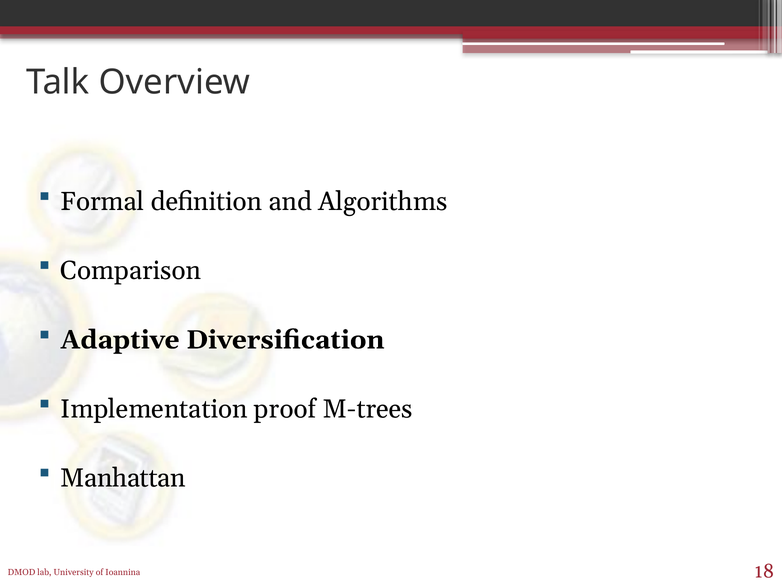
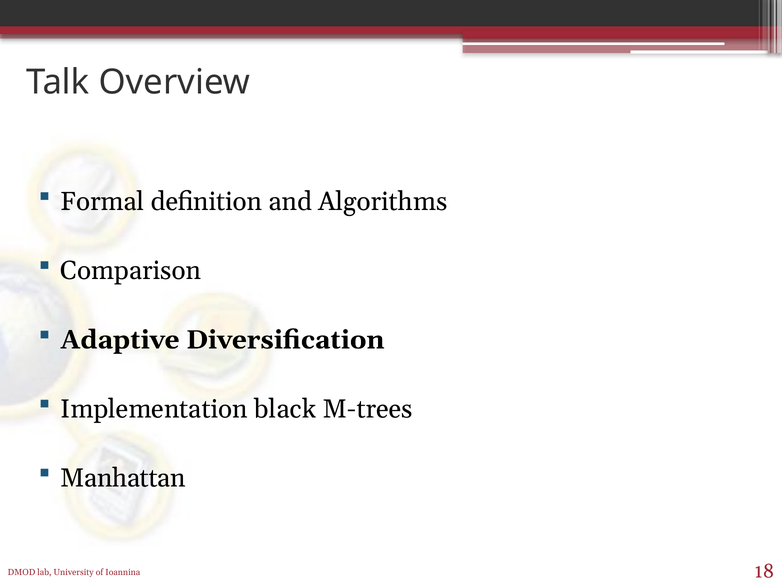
proof: proof -> black
